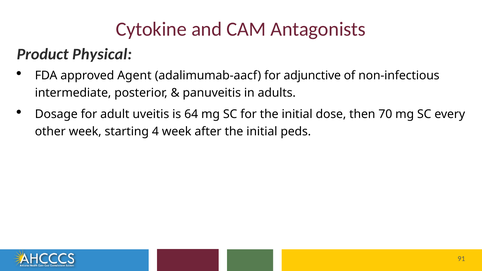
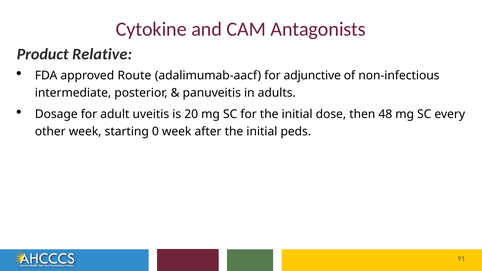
Physical: Physical -> Relative
Agent: Agent -> Route
64: 64 -> 20
70: 70 -> 48
4: 4 -> 0
